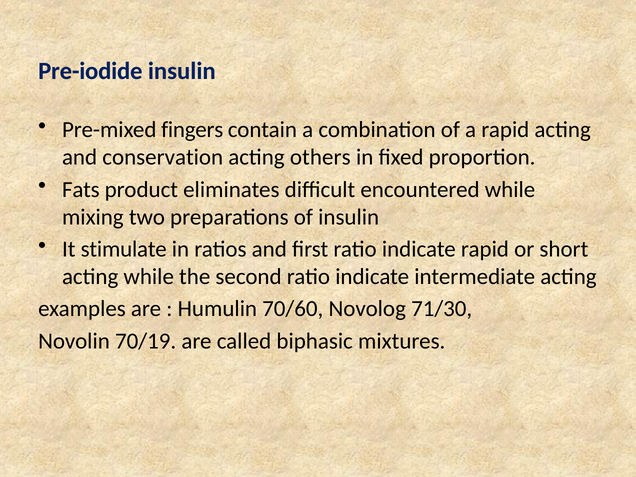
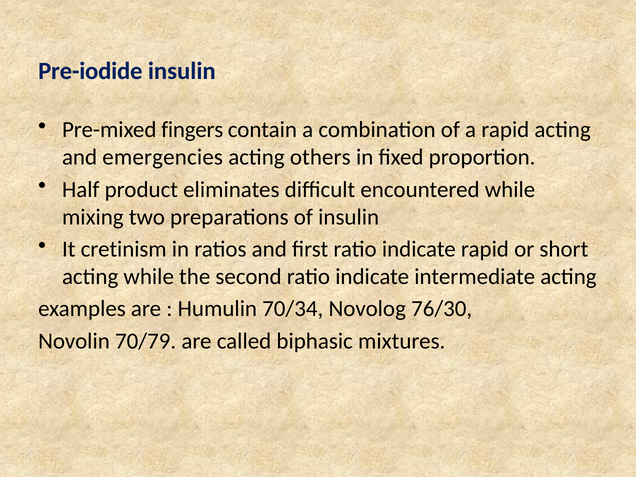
conservation: conservation -> emergencies
Fats: Fats -> Half
stimulate: stimulate -> cretinism
70/60: 70/60 -> 70/34
71/30: 71/30 -> 76/30
70/19: 70/19 -> 70/79
